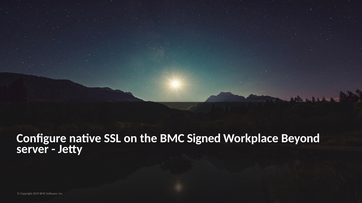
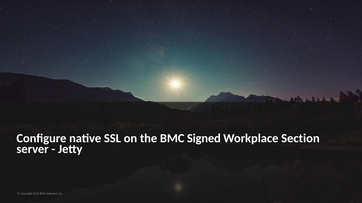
Beyond: Beyond -> Section
